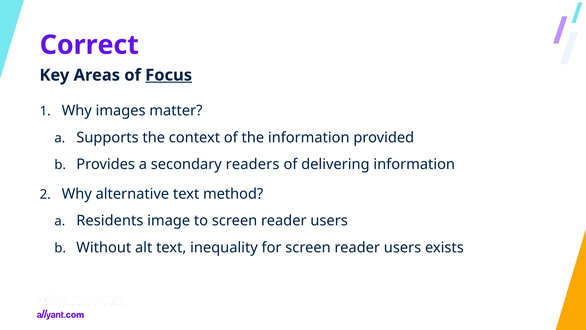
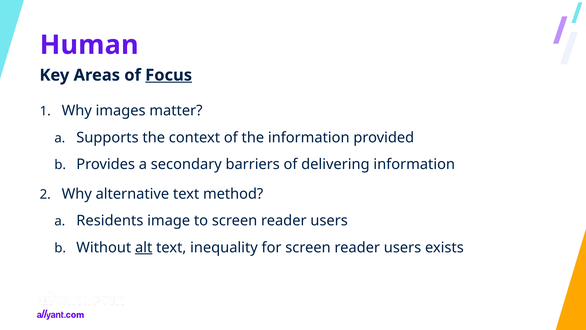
Correct: Correct -> Human
readers: readers -> barriers
alt underline: none -> present
